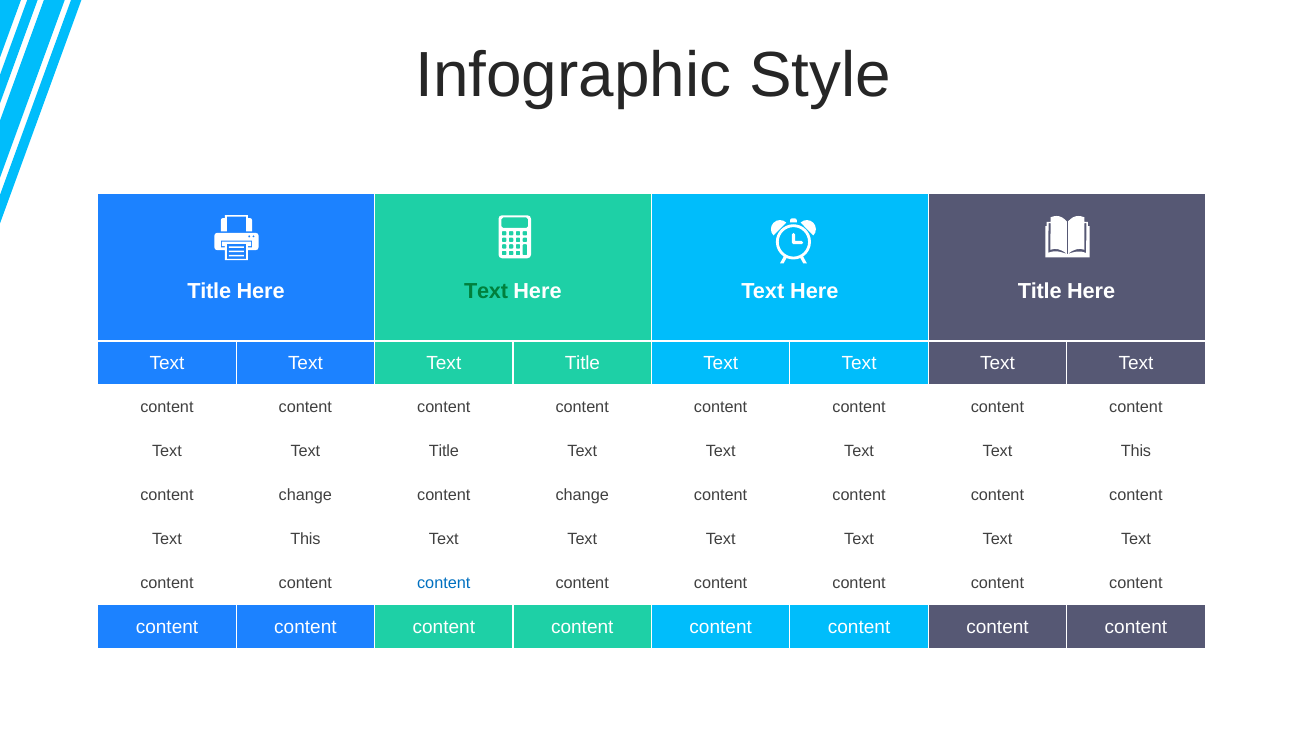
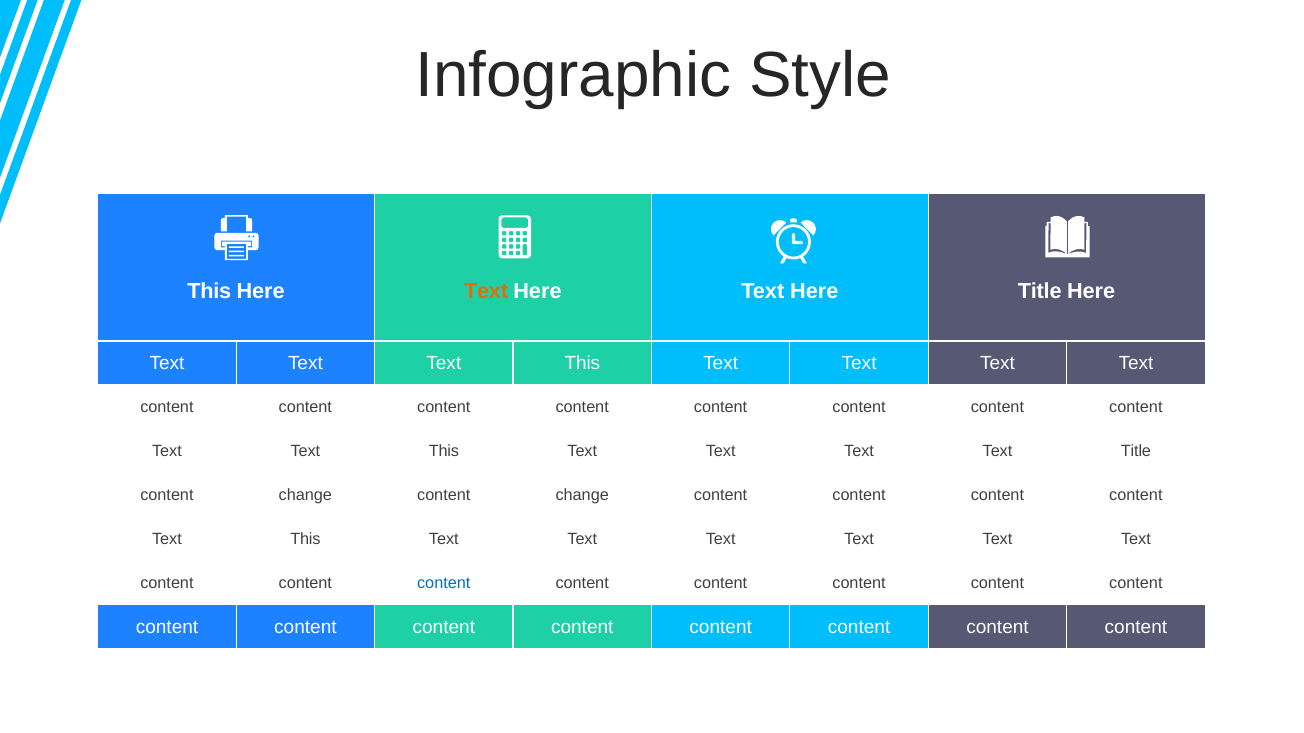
Title at (209, 292): Title -> This
Text at (486, 292) colour: green -> orange
Text Text Text Title: Title -> This
Title at (444, 451): Title -> This
Text Text This: This -> Title
